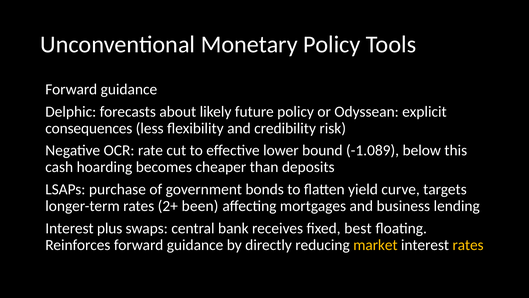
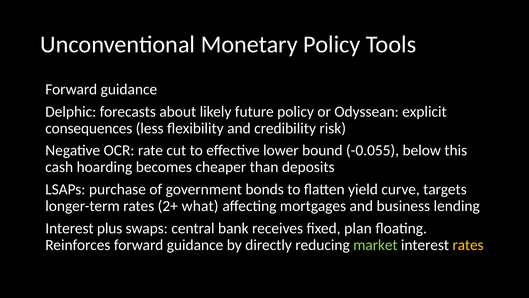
-1.089: -1.089 -> -0.055
been: been -> what
best: best -> plan
market colour: yellow -> light green
